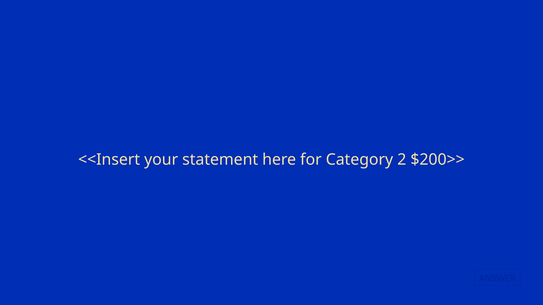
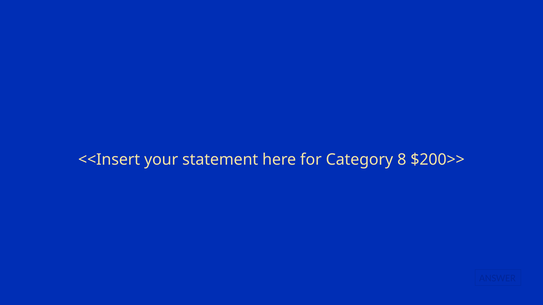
2: 2 -> 8
